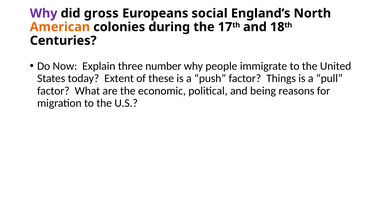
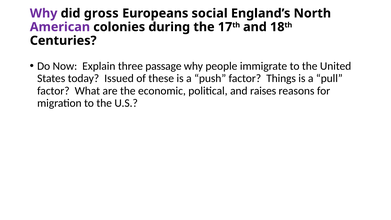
American colour: orange -> purple
number: number -> passage
Extent: Extent -> Issued
being: being -> raises
